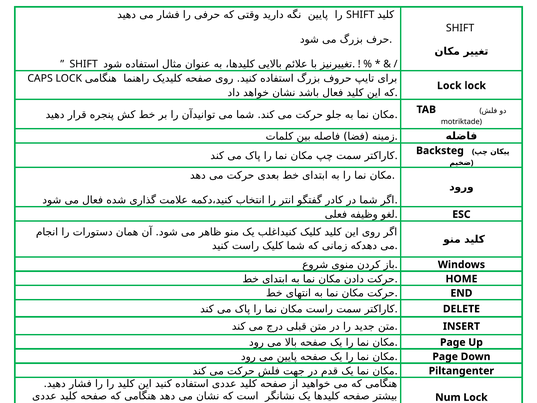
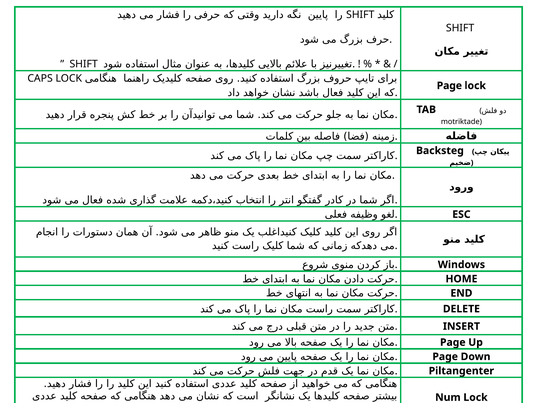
Lock at (449, 86): Lock -> Page
